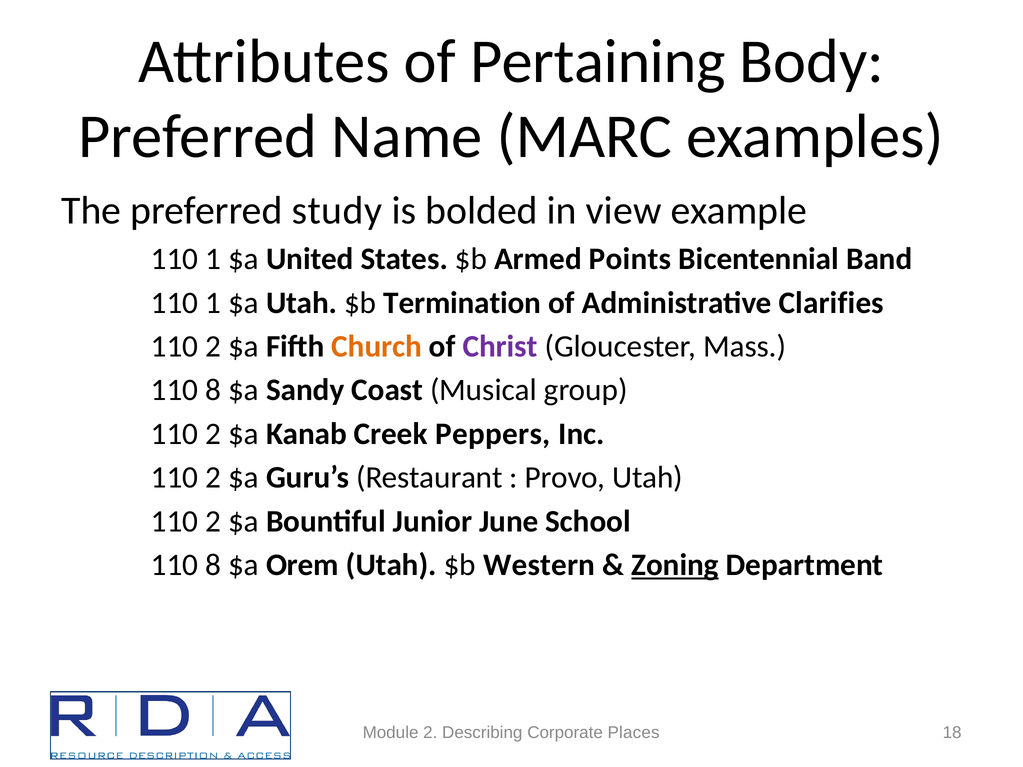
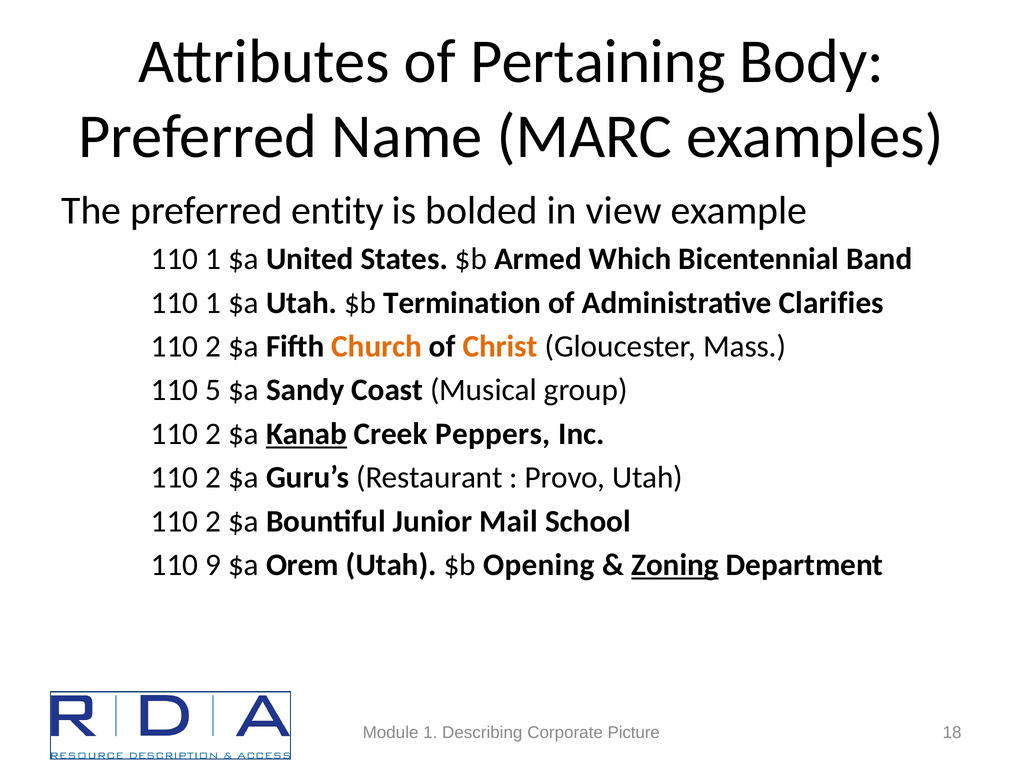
study: study -> entity
Points: Points -> Which
Christ colour: purple -> orange
8 at (213, 390): 8 -> 5
Kanab underline: none -> present
June: June -> Mail
8 at (213, 565): 8 -> 9
Western: Western -> Opening
Module 2: 2 -> 1
Places: Places -> Picture
